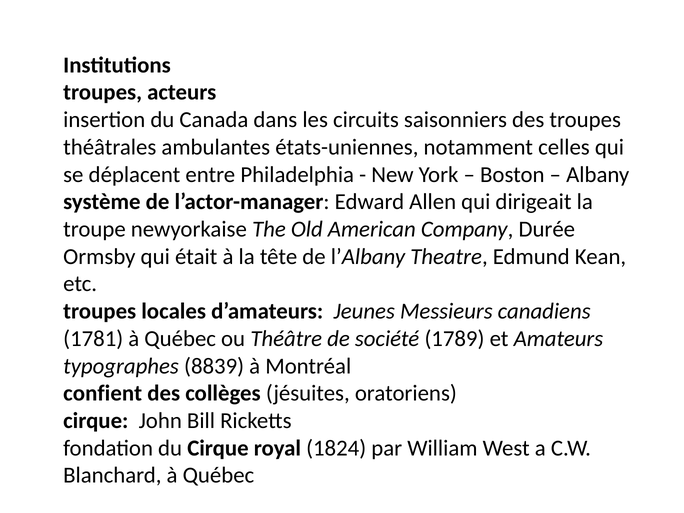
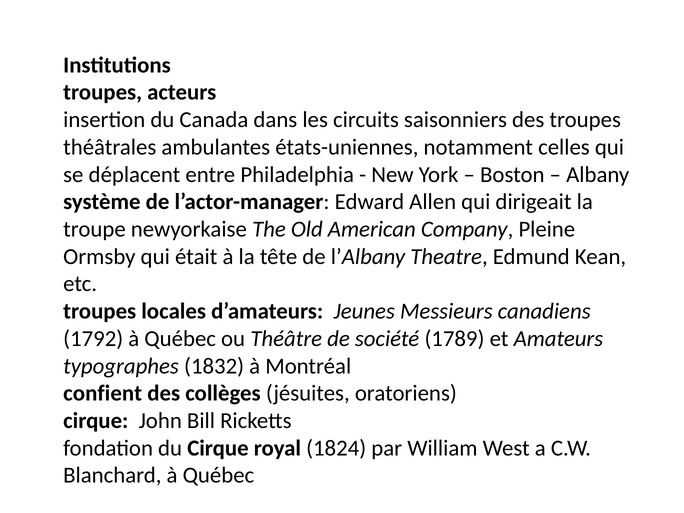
Durée: Durée -> Pleine
1781: 1781 -> 1792
8839: 8839 -> 1832
